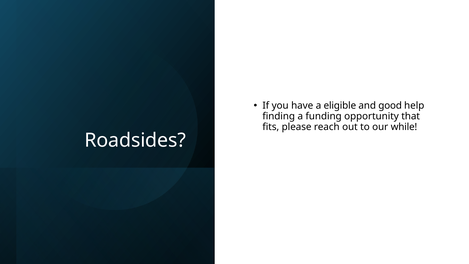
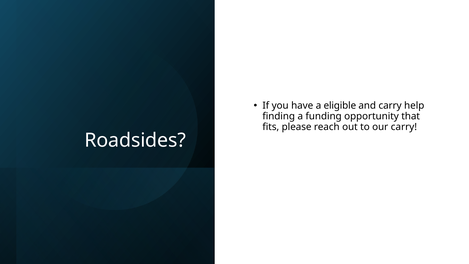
and good: good -> carry
our while: while -> carry
